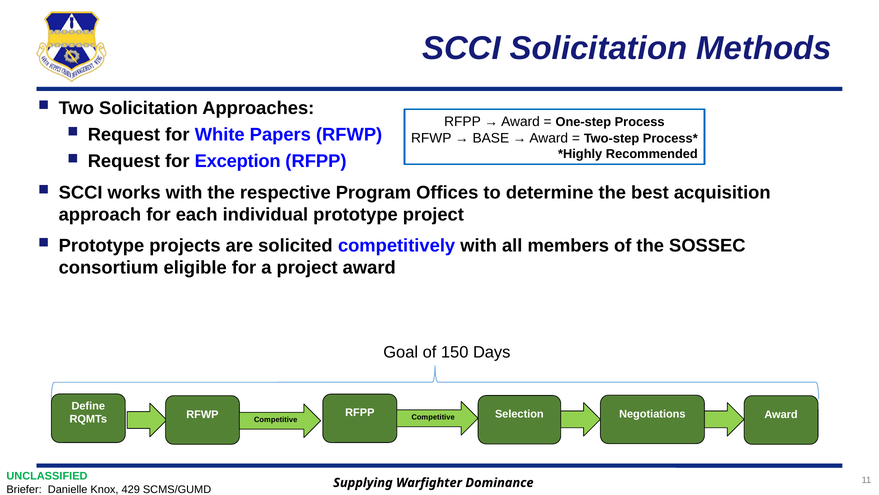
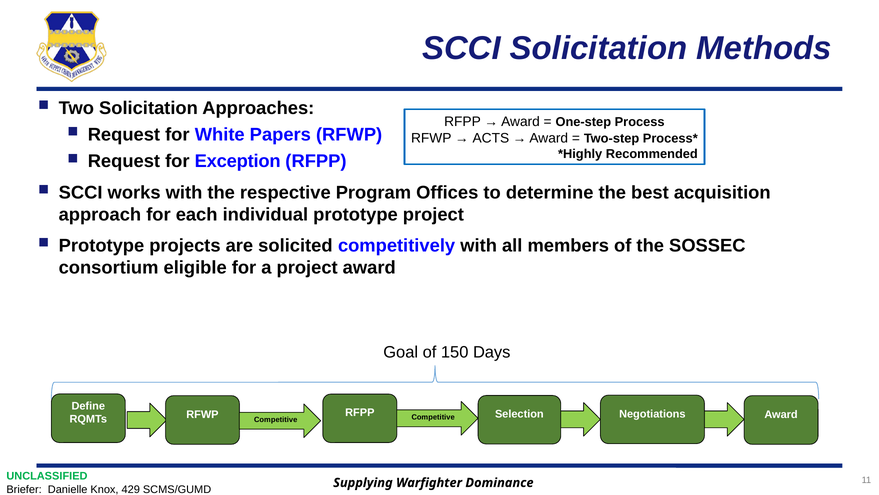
BASE: BASE -> ACTS
